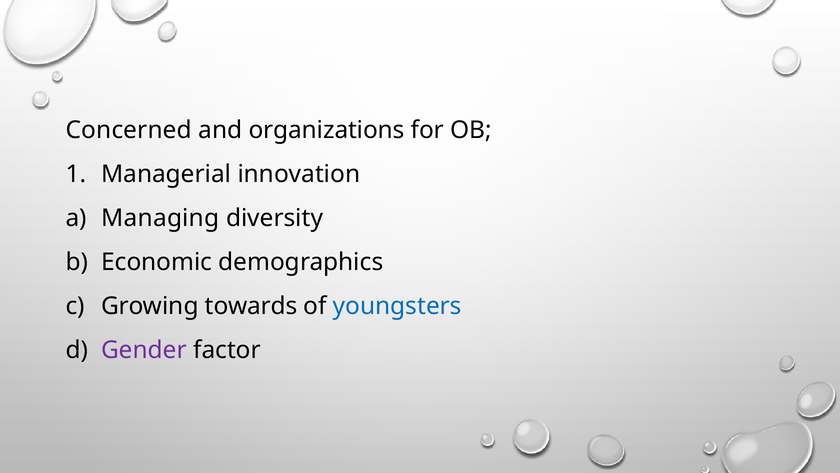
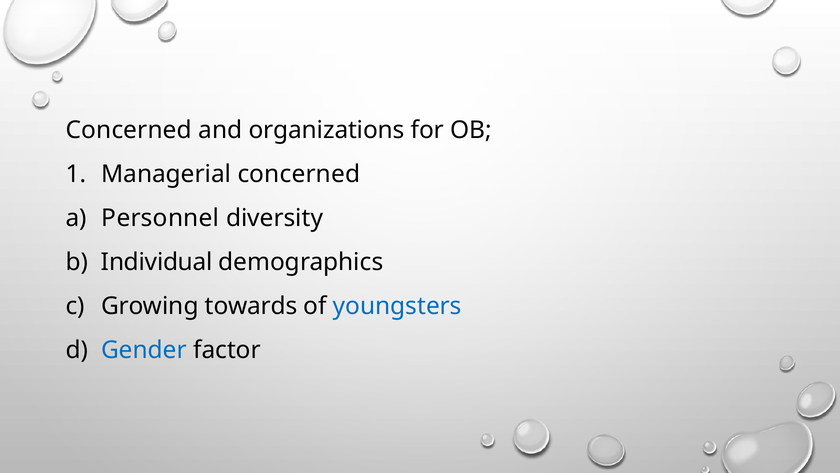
Managerial innovation: innovation -> concerned
Managing: Managing -> Personnel
Economic: Economic -> Individual
Gender colour: purple -> blue
